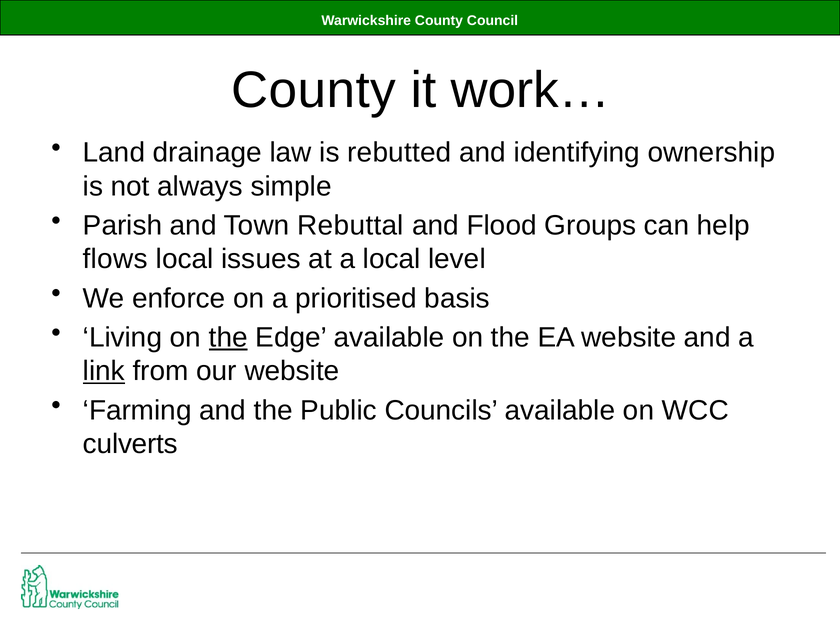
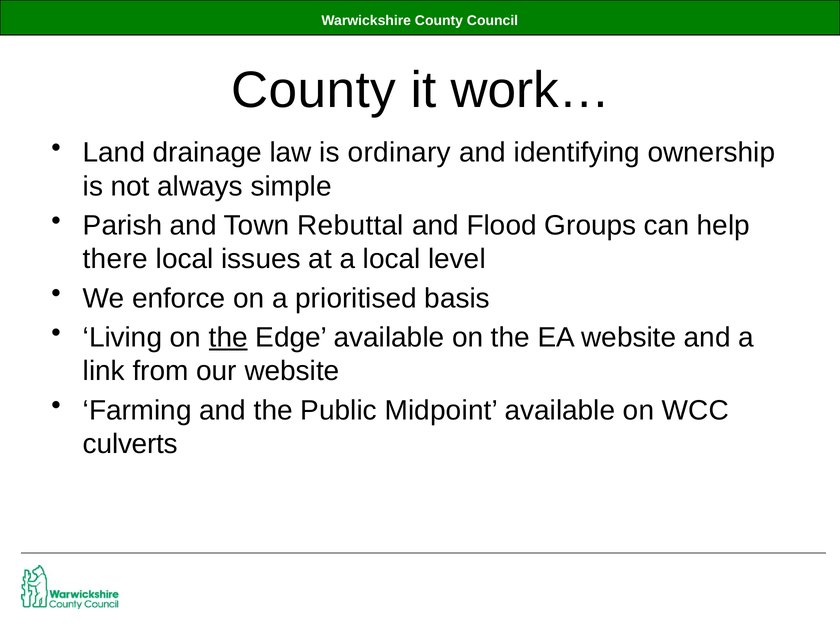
rebutted: rebutted -> ordinary
flows: flows -> there
link underline: present -> none
Councils: Councils -> Midpoint
